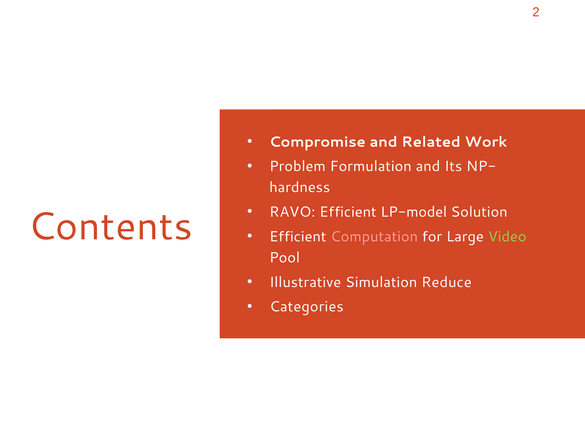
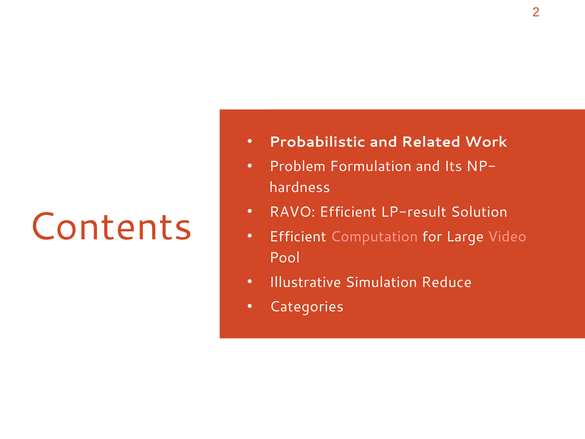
Compromise: Compromise -> Probabilistic
LP-model: LP-model -> LP-result
Video colour: light green -> pink
